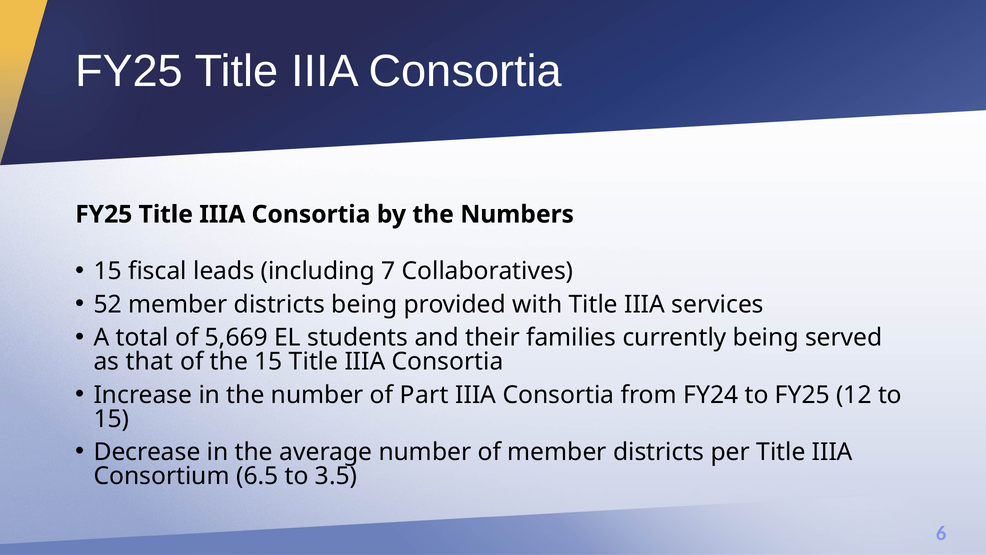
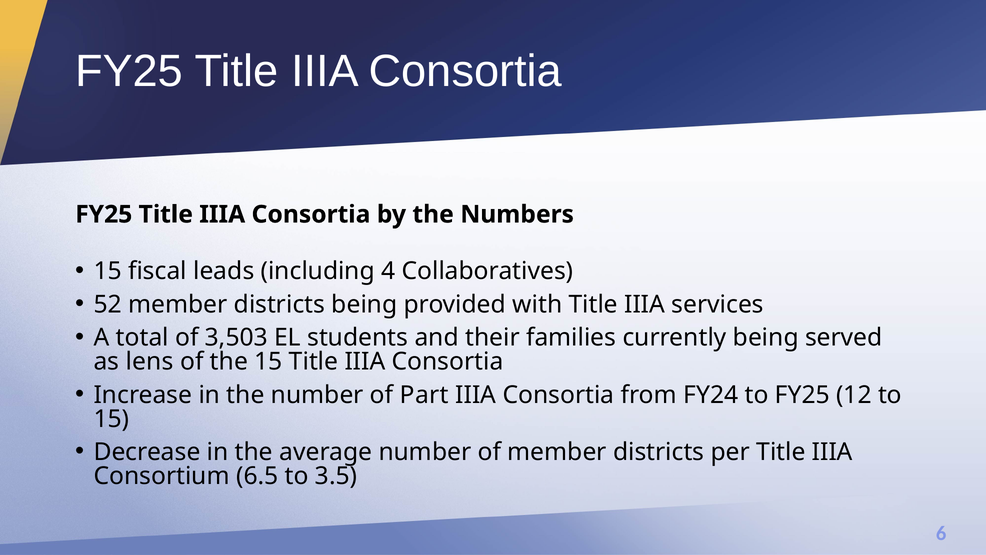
7: 7 -> 4
5,669: 5,669 -> 3,503
that: that -> lens
